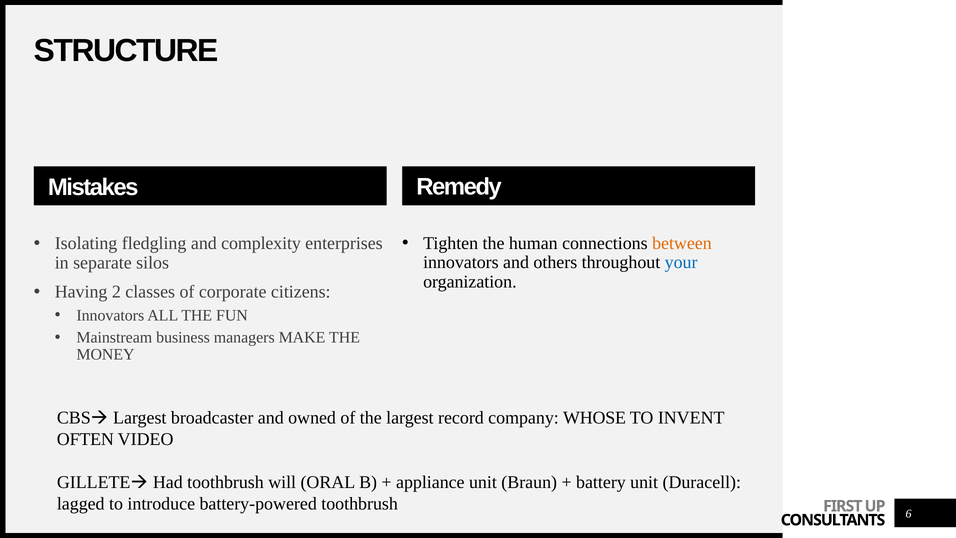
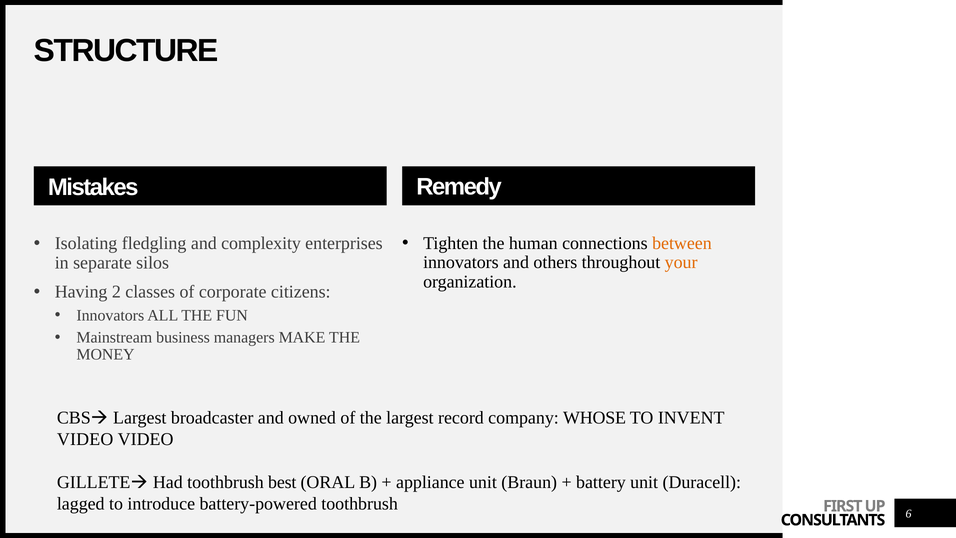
your colour: blue -> orange
OFTEN at (85, 439): OFTEN -> VIDEO
will: will -> best
